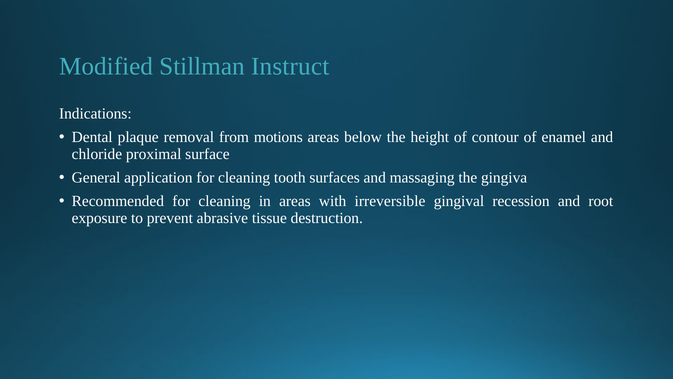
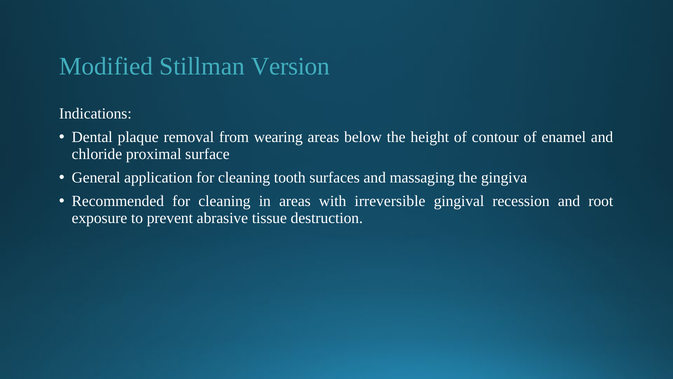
Instruct: Instruct -> Version
motions: motions -> wearing
